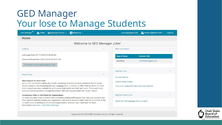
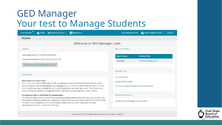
lose: lose -> test
